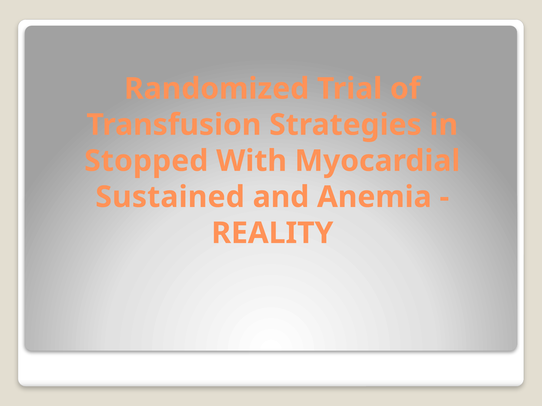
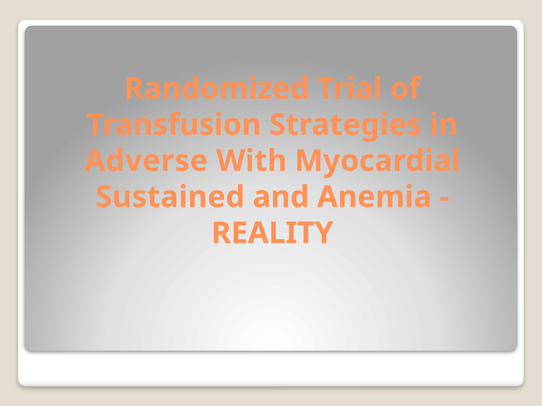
Stopped: Stopped -> Adverse
